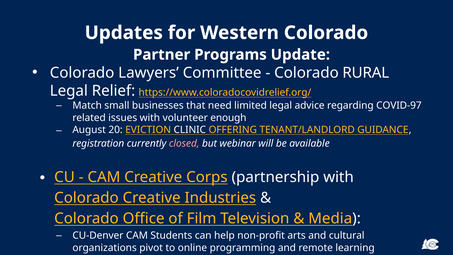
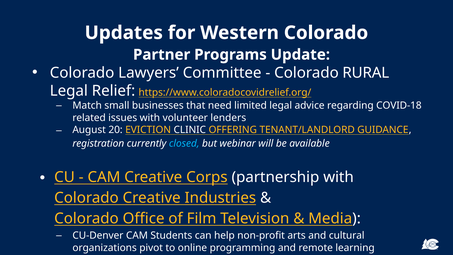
COVID-97: COVID-97 -> COVID-18
enough: enough -> lenders
closed colour: pink -> light blue
